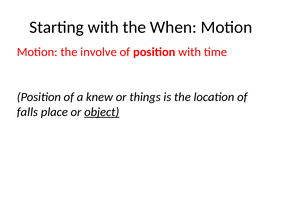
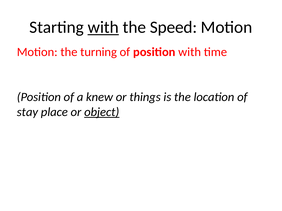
with at (103, 27) underline: none -> present
When: When -> Speed
involve: involve -> turning
falls: falls -> stay
